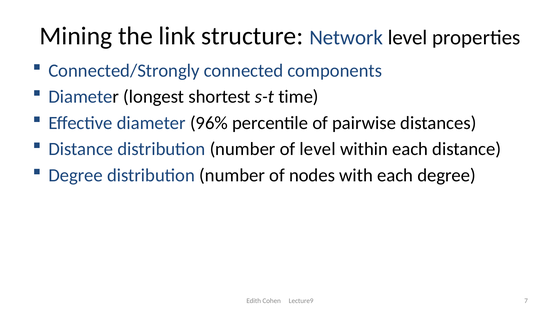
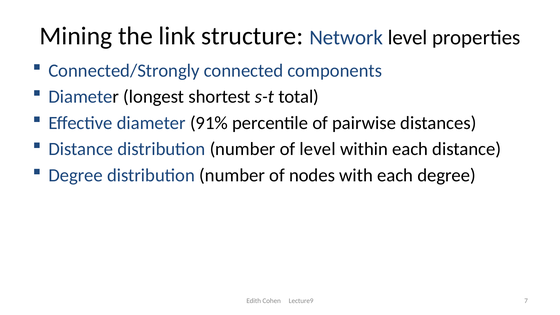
time: time -> total
96%: 96% -> 91%
